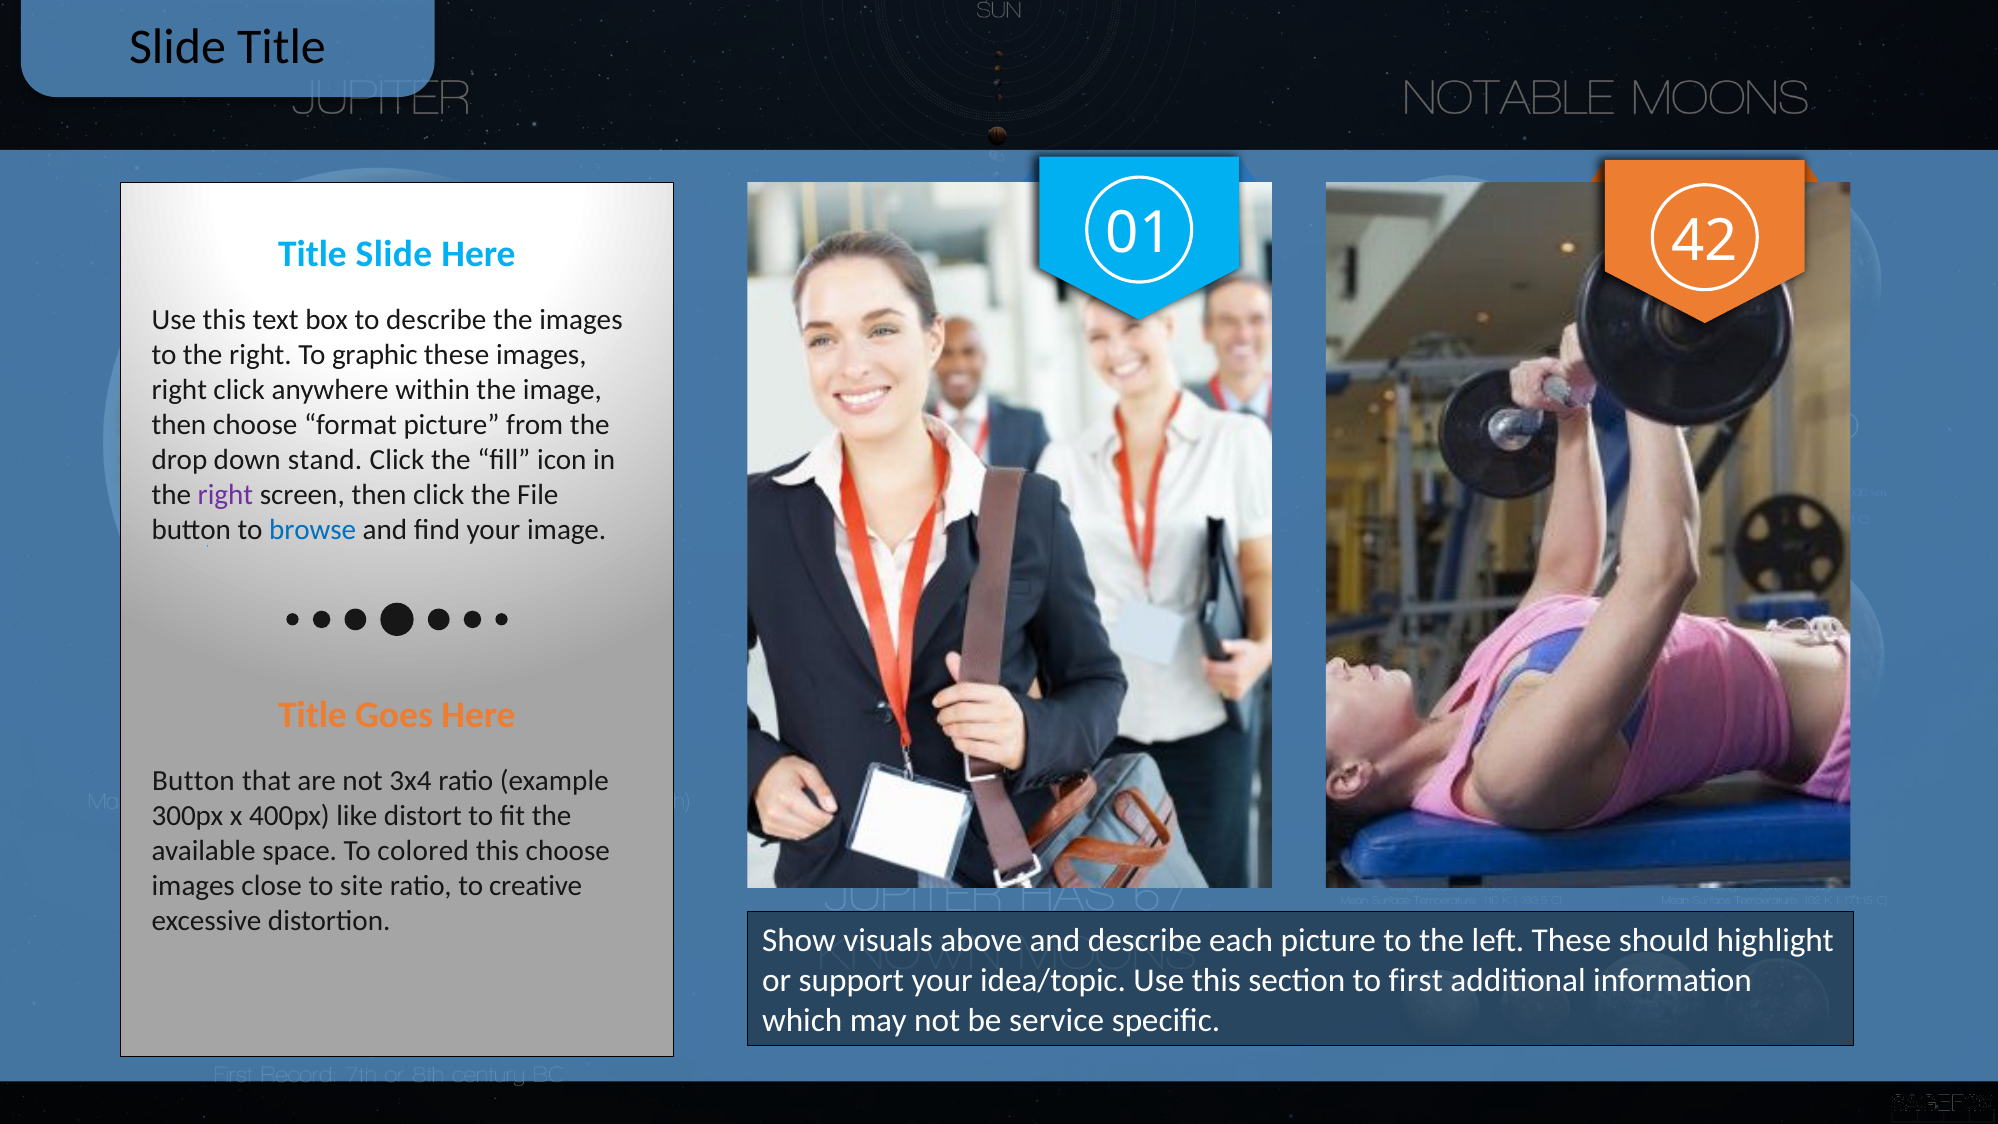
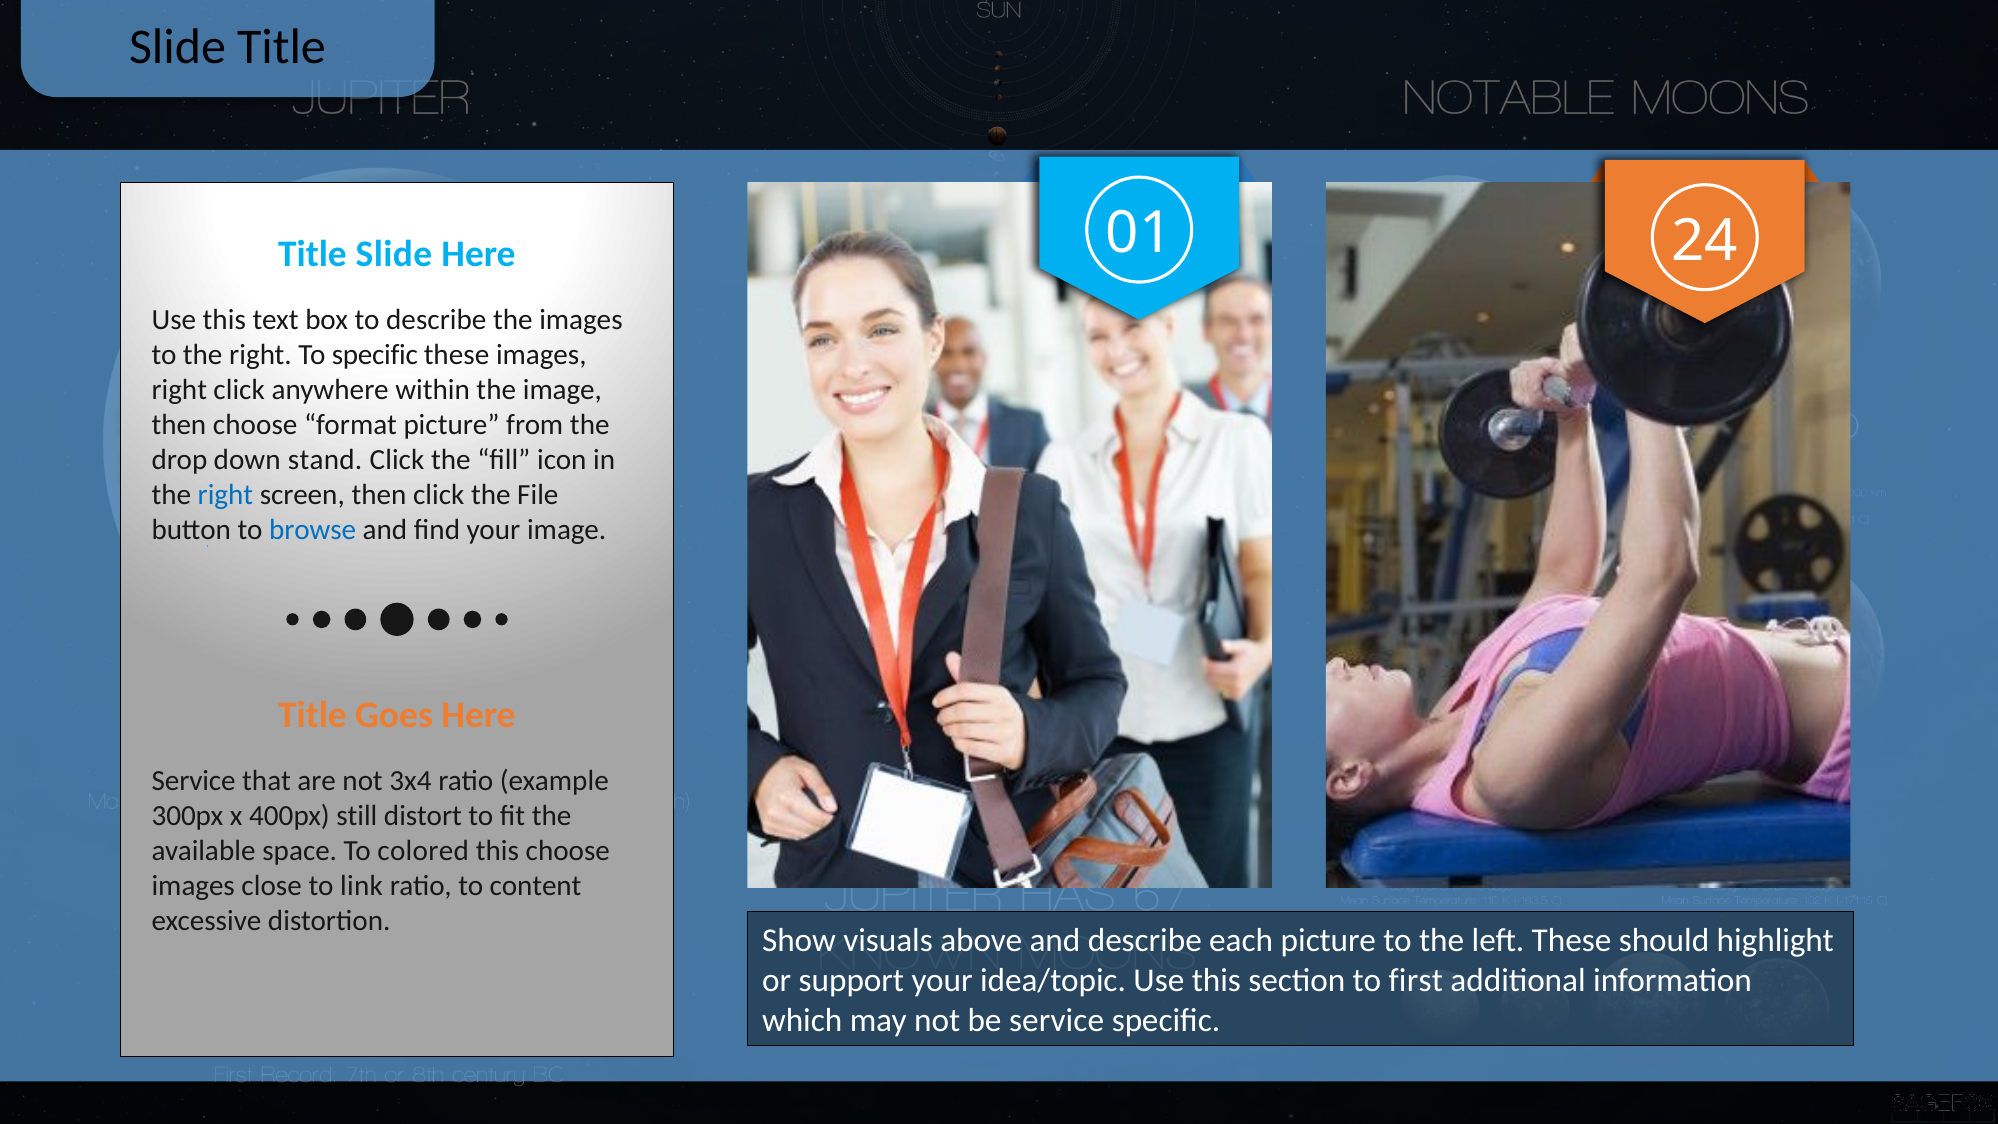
42: 42 -> 24
To graphic: graphic -> specific
right at (225, 494) colour: purple -> blue
Button at (193, 781): Button -> Service
like: like -> still
site: site -> link
creative: creative -> content
